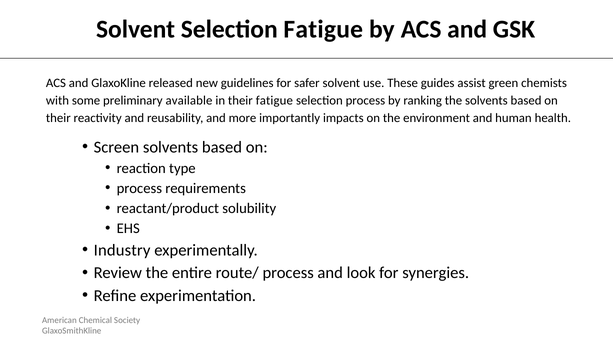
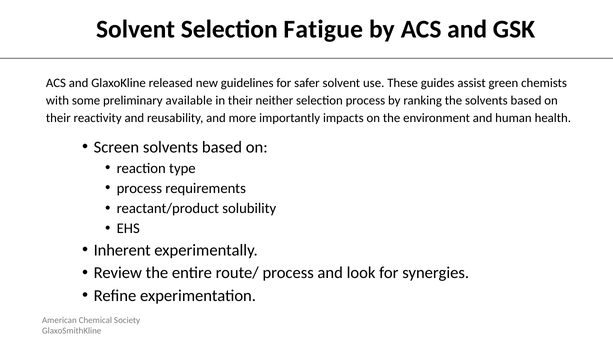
their fatigue: fatigue -> neither
Industry: Industry -> Inherent
